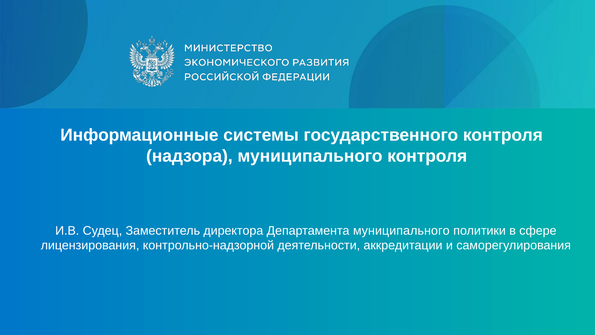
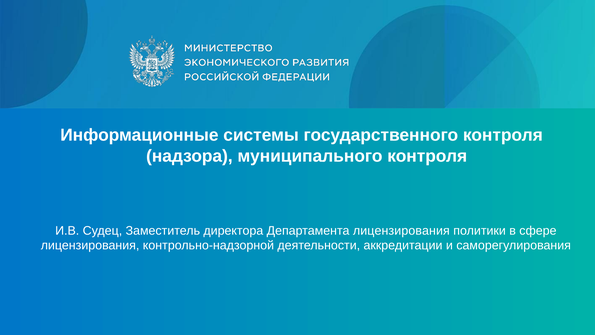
Департамента муниципального: муниципального -> лицензирования
